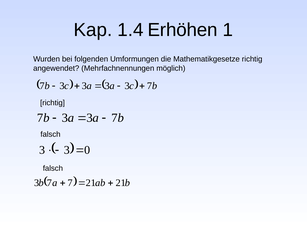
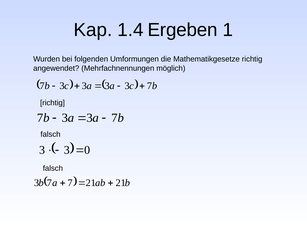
Erhöhen: Erhöhen -> Ergeben
